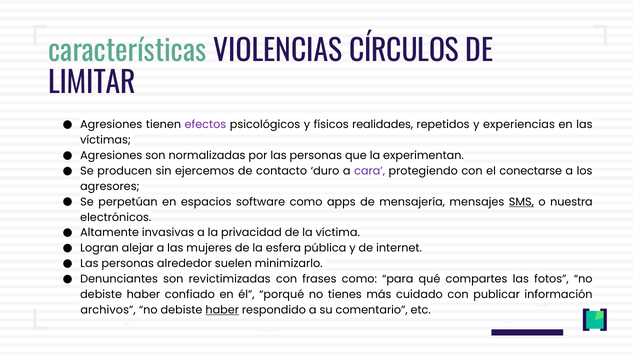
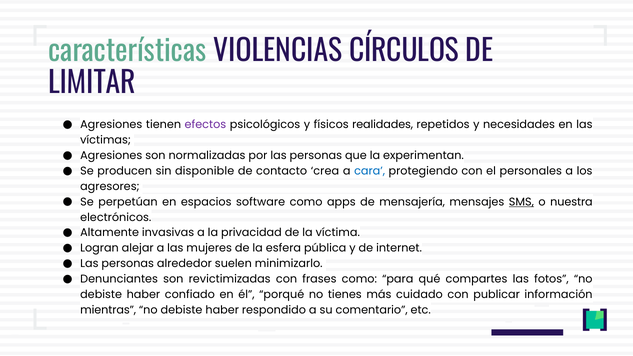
experiencias: experiencias -> necesidades
ejercemos: ejercemos -> disponible
duro: duro -> crea
cara colour: purple -> blue
conectarse: conectarse -> personales
archivos: archivos -> mientras
haber at (222, 310) underline: present -> none
